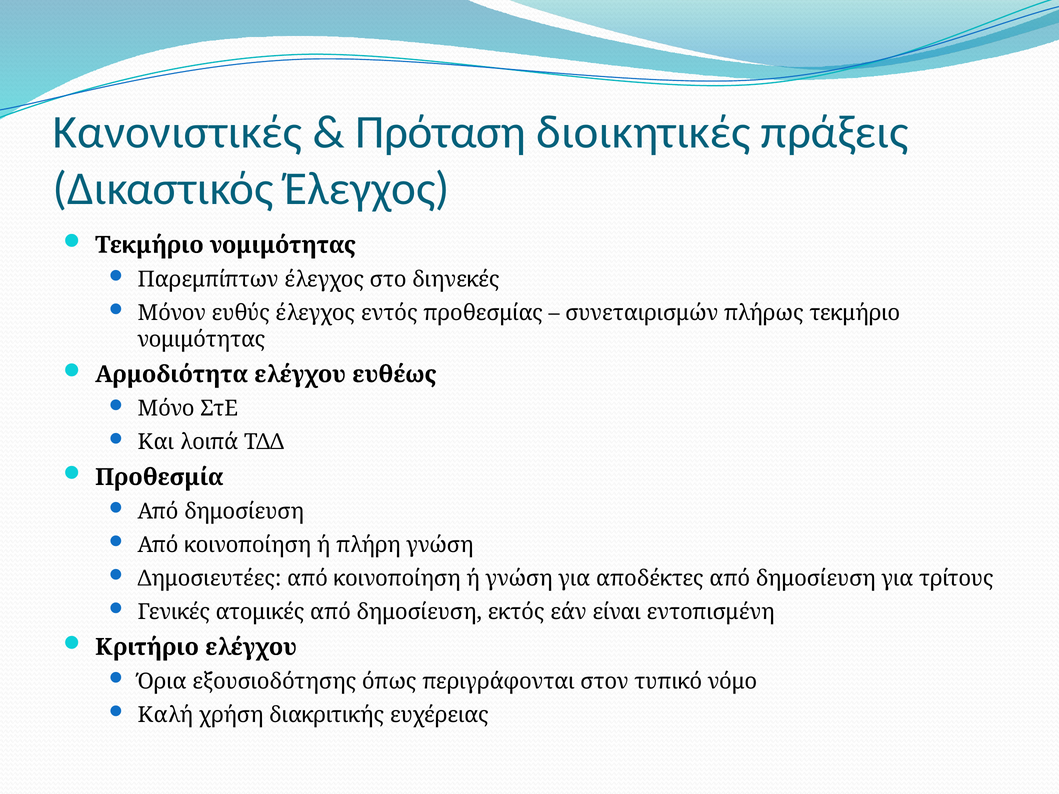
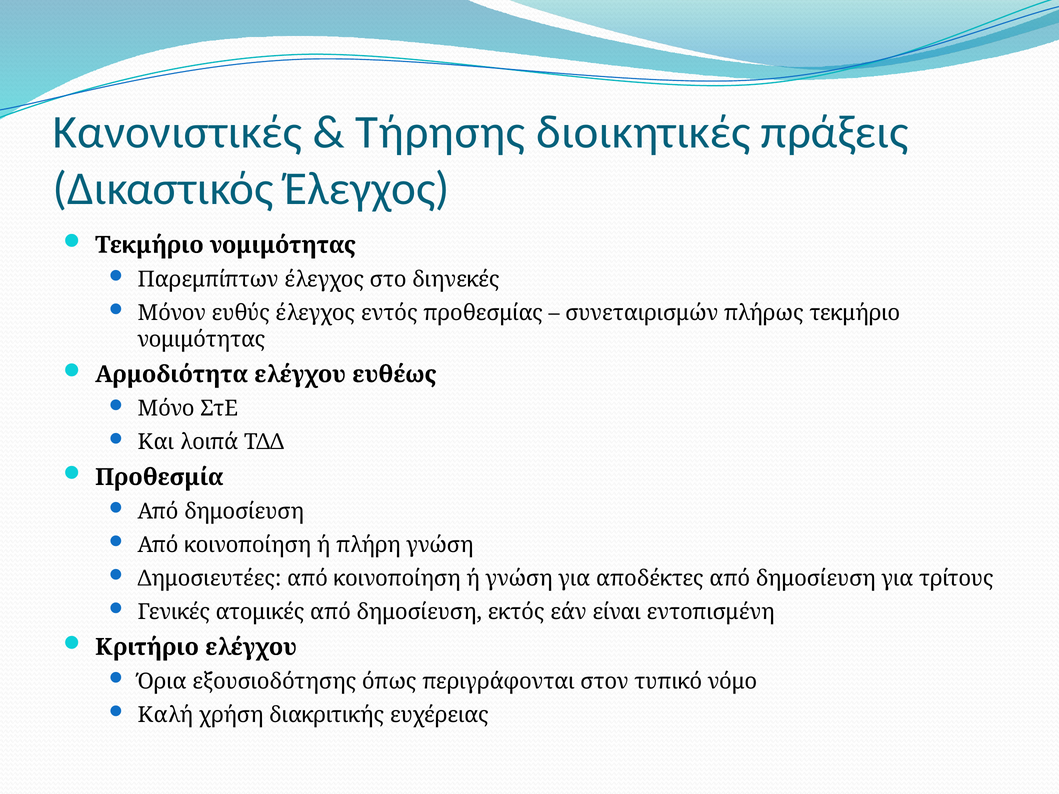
Πρόταση: Πρόταση -> Τήρησης
